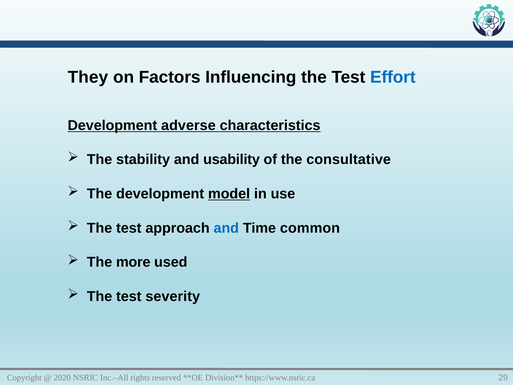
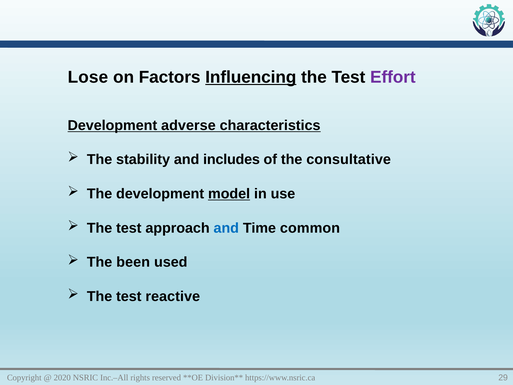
They: They -> Lose
Influencing underline: none -> present
Effort colour: blue -> purple
usability: usability -> includes
more: more -> been
severity: severity -> reactive
